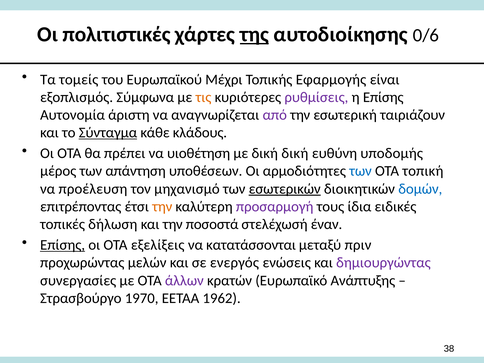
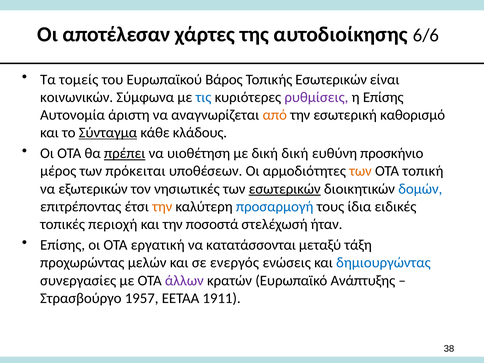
πολιτιστικές: πολιτιστικές -> αποτέλεσαν
της underline: present -> none
0/6: 0/6 -> 6/6
Μέχρι: Μέχρι -> Βάρος
Τοπικής Εφαρμογής: Εφαρμογής -> Εσωτερικών
εξοπλισμός: εξοπλισμός -> κοινωνικών
τις colour: orange -> blue
από colour: purple -> orange
ταιριάζουν: ταιριάζουν -> καθορισμό
πρέπει underline: none -> present
υποδομής: υποδομής -> προσκήνιο
απάντηση: απάντηση -> πρόκειται
των at (361, 171) colour: blue -> orange
προέλευση: προέλευση -> εξωτερικών
μηχανισμό: μηχανισμό -> νησιωτικές
προσαρμογή colour: purple -> blue
δήλωση: δήλωση -> περιοχή
έναν: έναν -> ήταν
Επίσης at (63, 245) underline: present -> none
εξελίξεις: εξελίξεις -> εργατική
πριν: πριν -> τάξη
δημιουργώντας colour: purple -> blue
1970: 1970 -> 1957
1962: 1962 -> 1911
